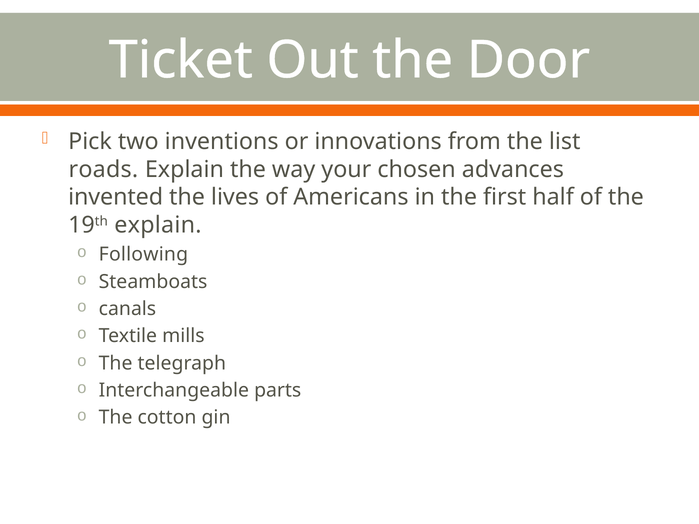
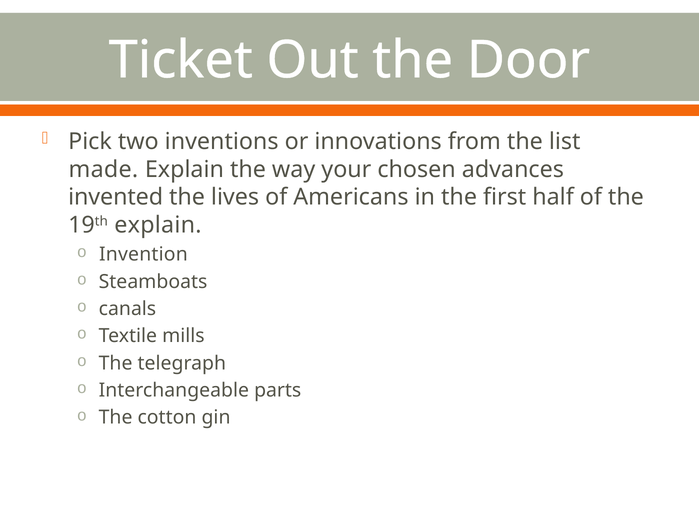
roads: roads -> made
Following: Following -> Invention
